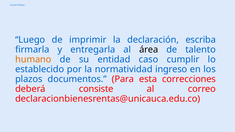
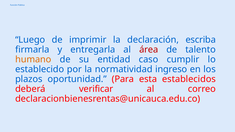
área colour: black -> red
documentos: documentos -> oportunidad
correcciones: correcciones -> establecidos
consiste: consiste -> verificar
